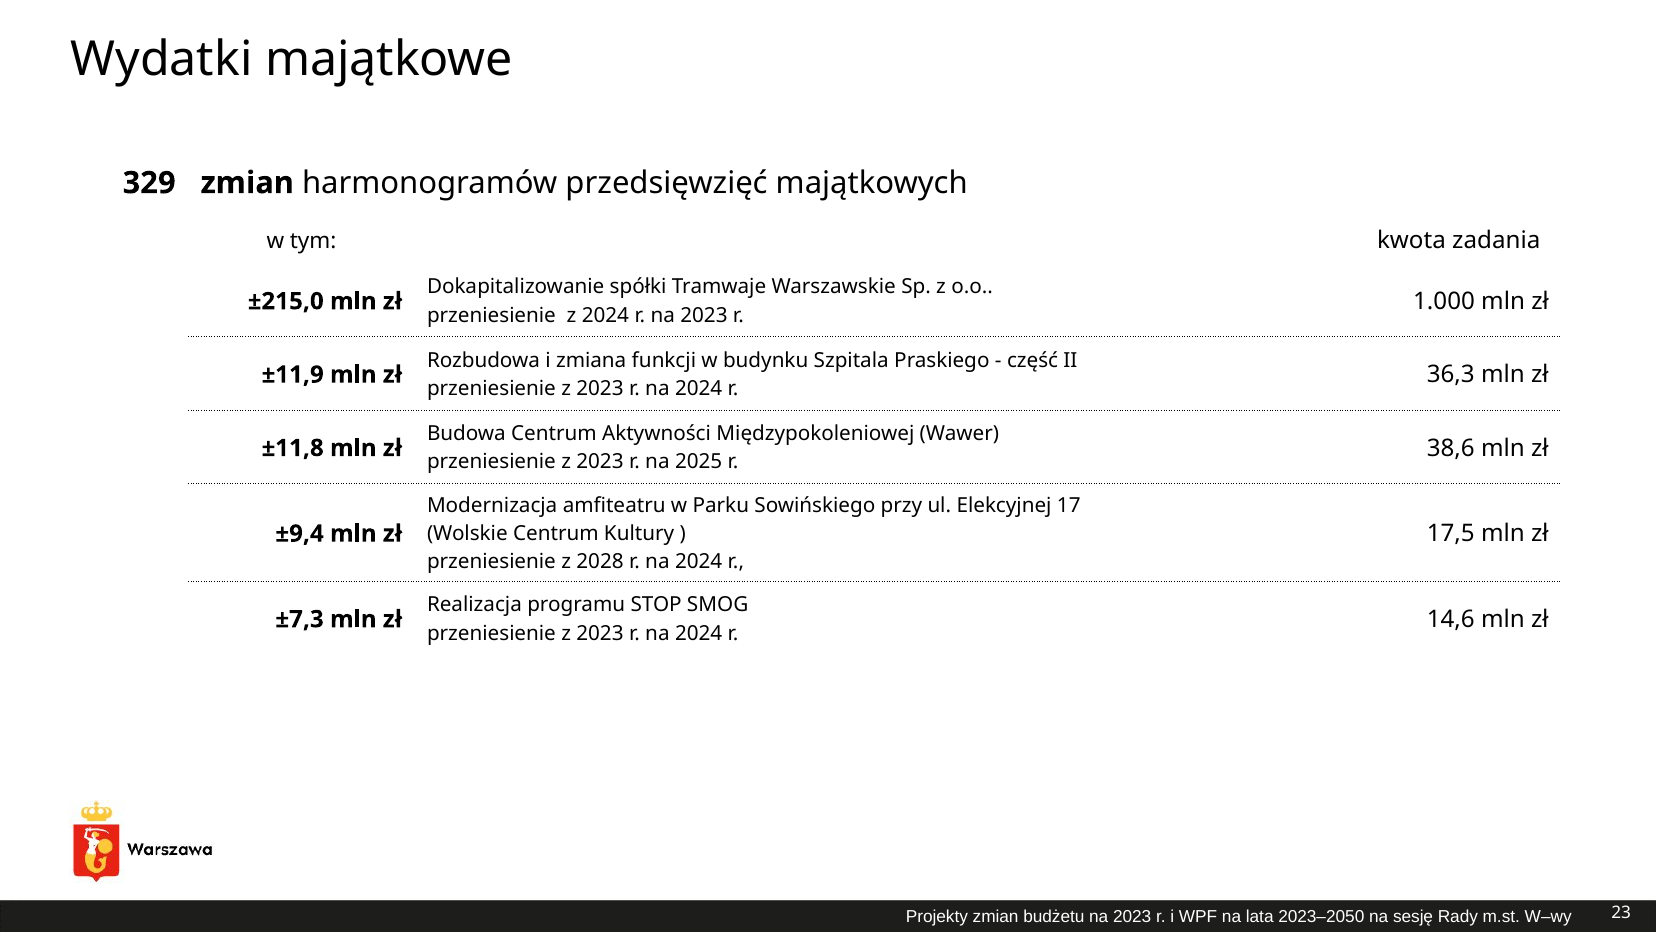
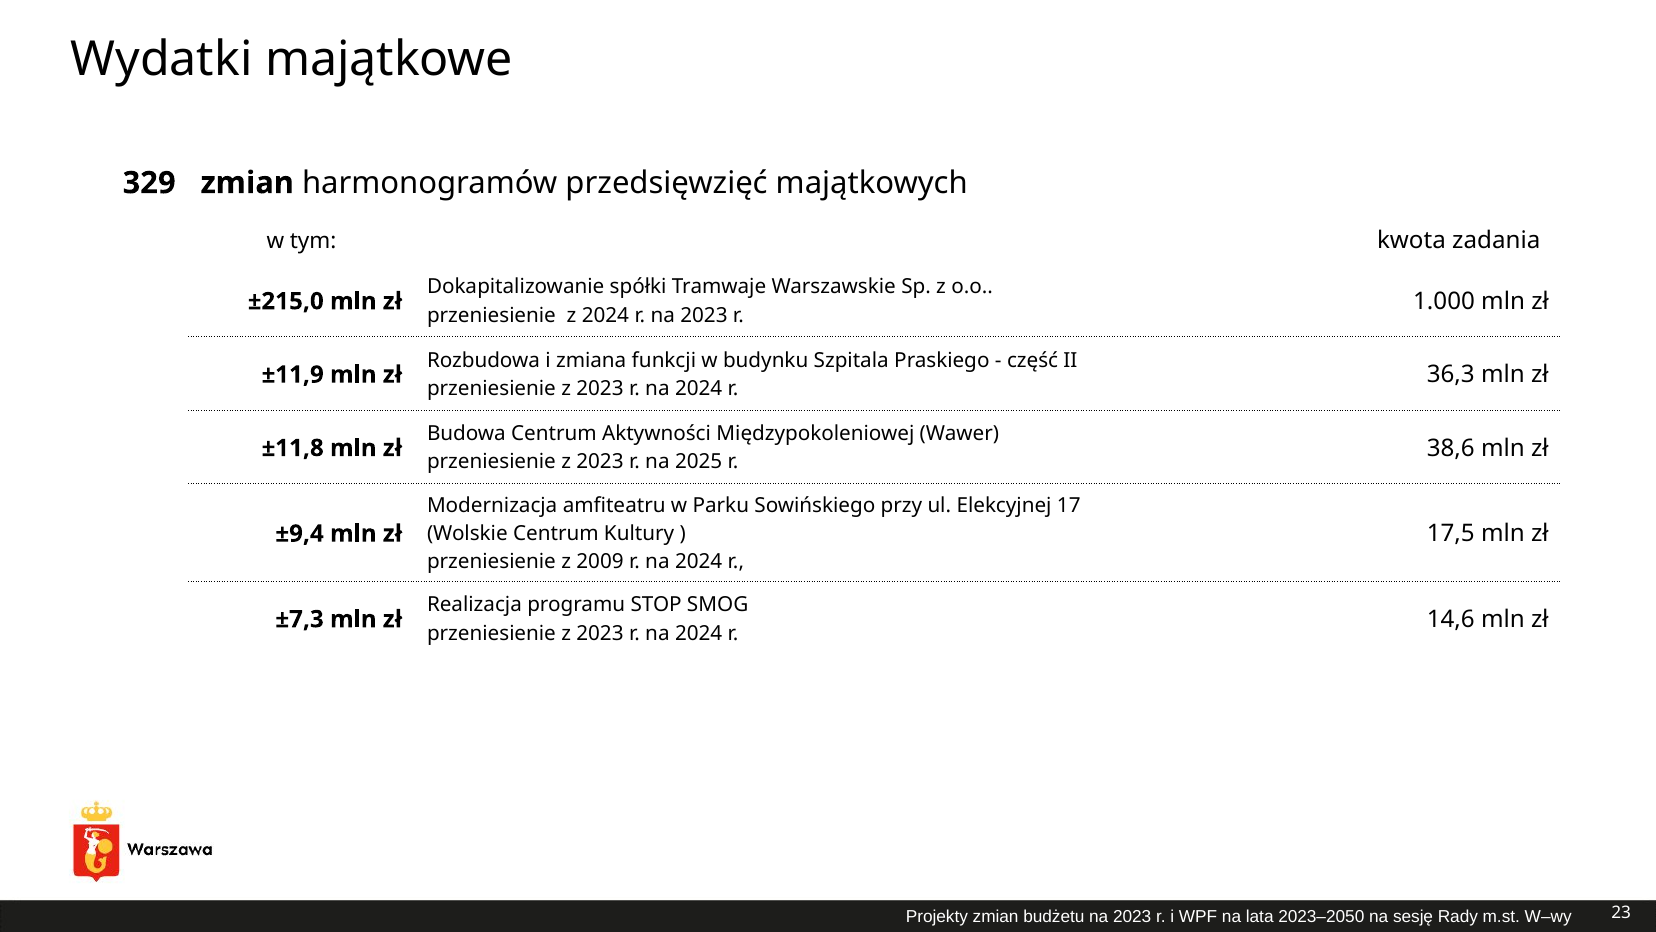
2028: 2028 -> 2009
